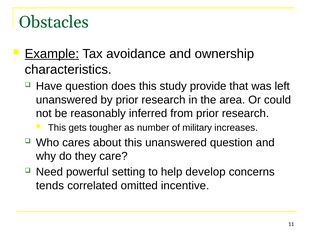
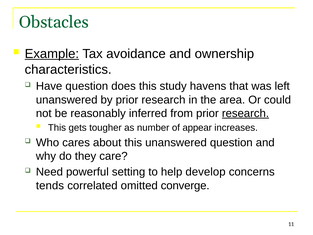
provide: provide -> havens
research at (245, 113) underline: none -> present
military: military -> appear
incentive: incentive -> converge
